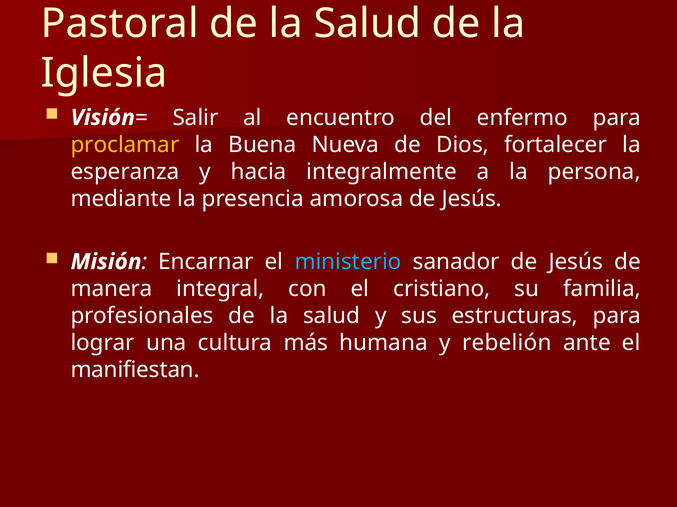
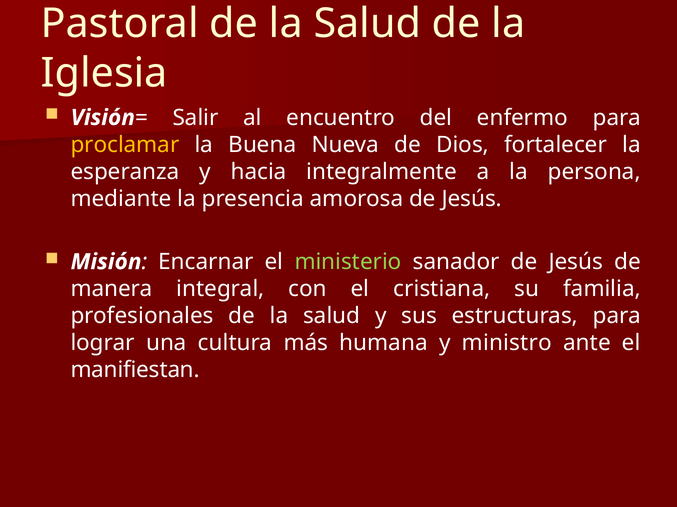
ministerio colour: light blue -> light green
cristiano: cristiano -> cristiana
rebelión: rebelión -> ministro
